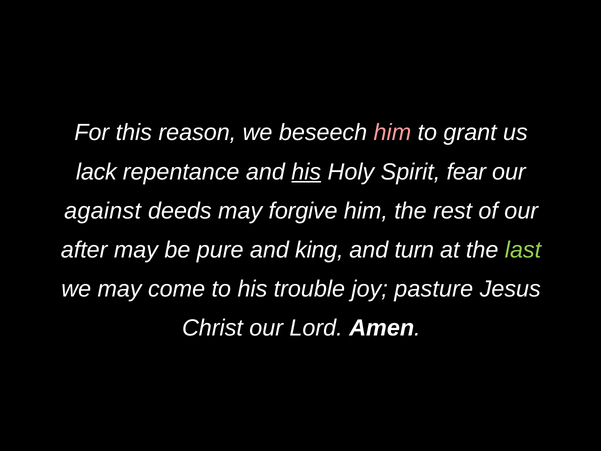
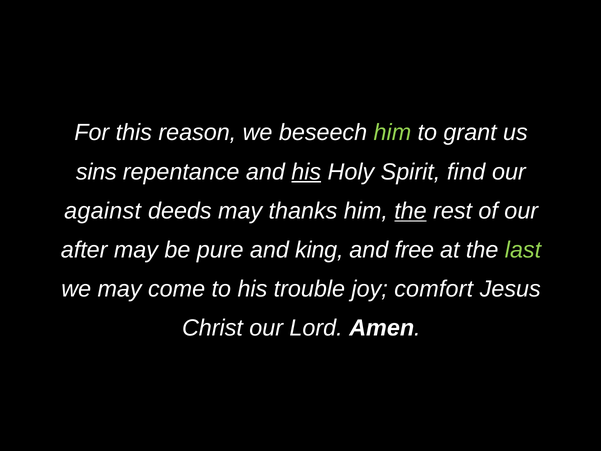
him at (392, 133) colour: pink -> light green
lack: lack -> sins
fear: fear -> find
forgive: forgive -> thanks
the at (410, 211) underline: none -> present
turn: turn -> free
pasture: pasture -> comfort
